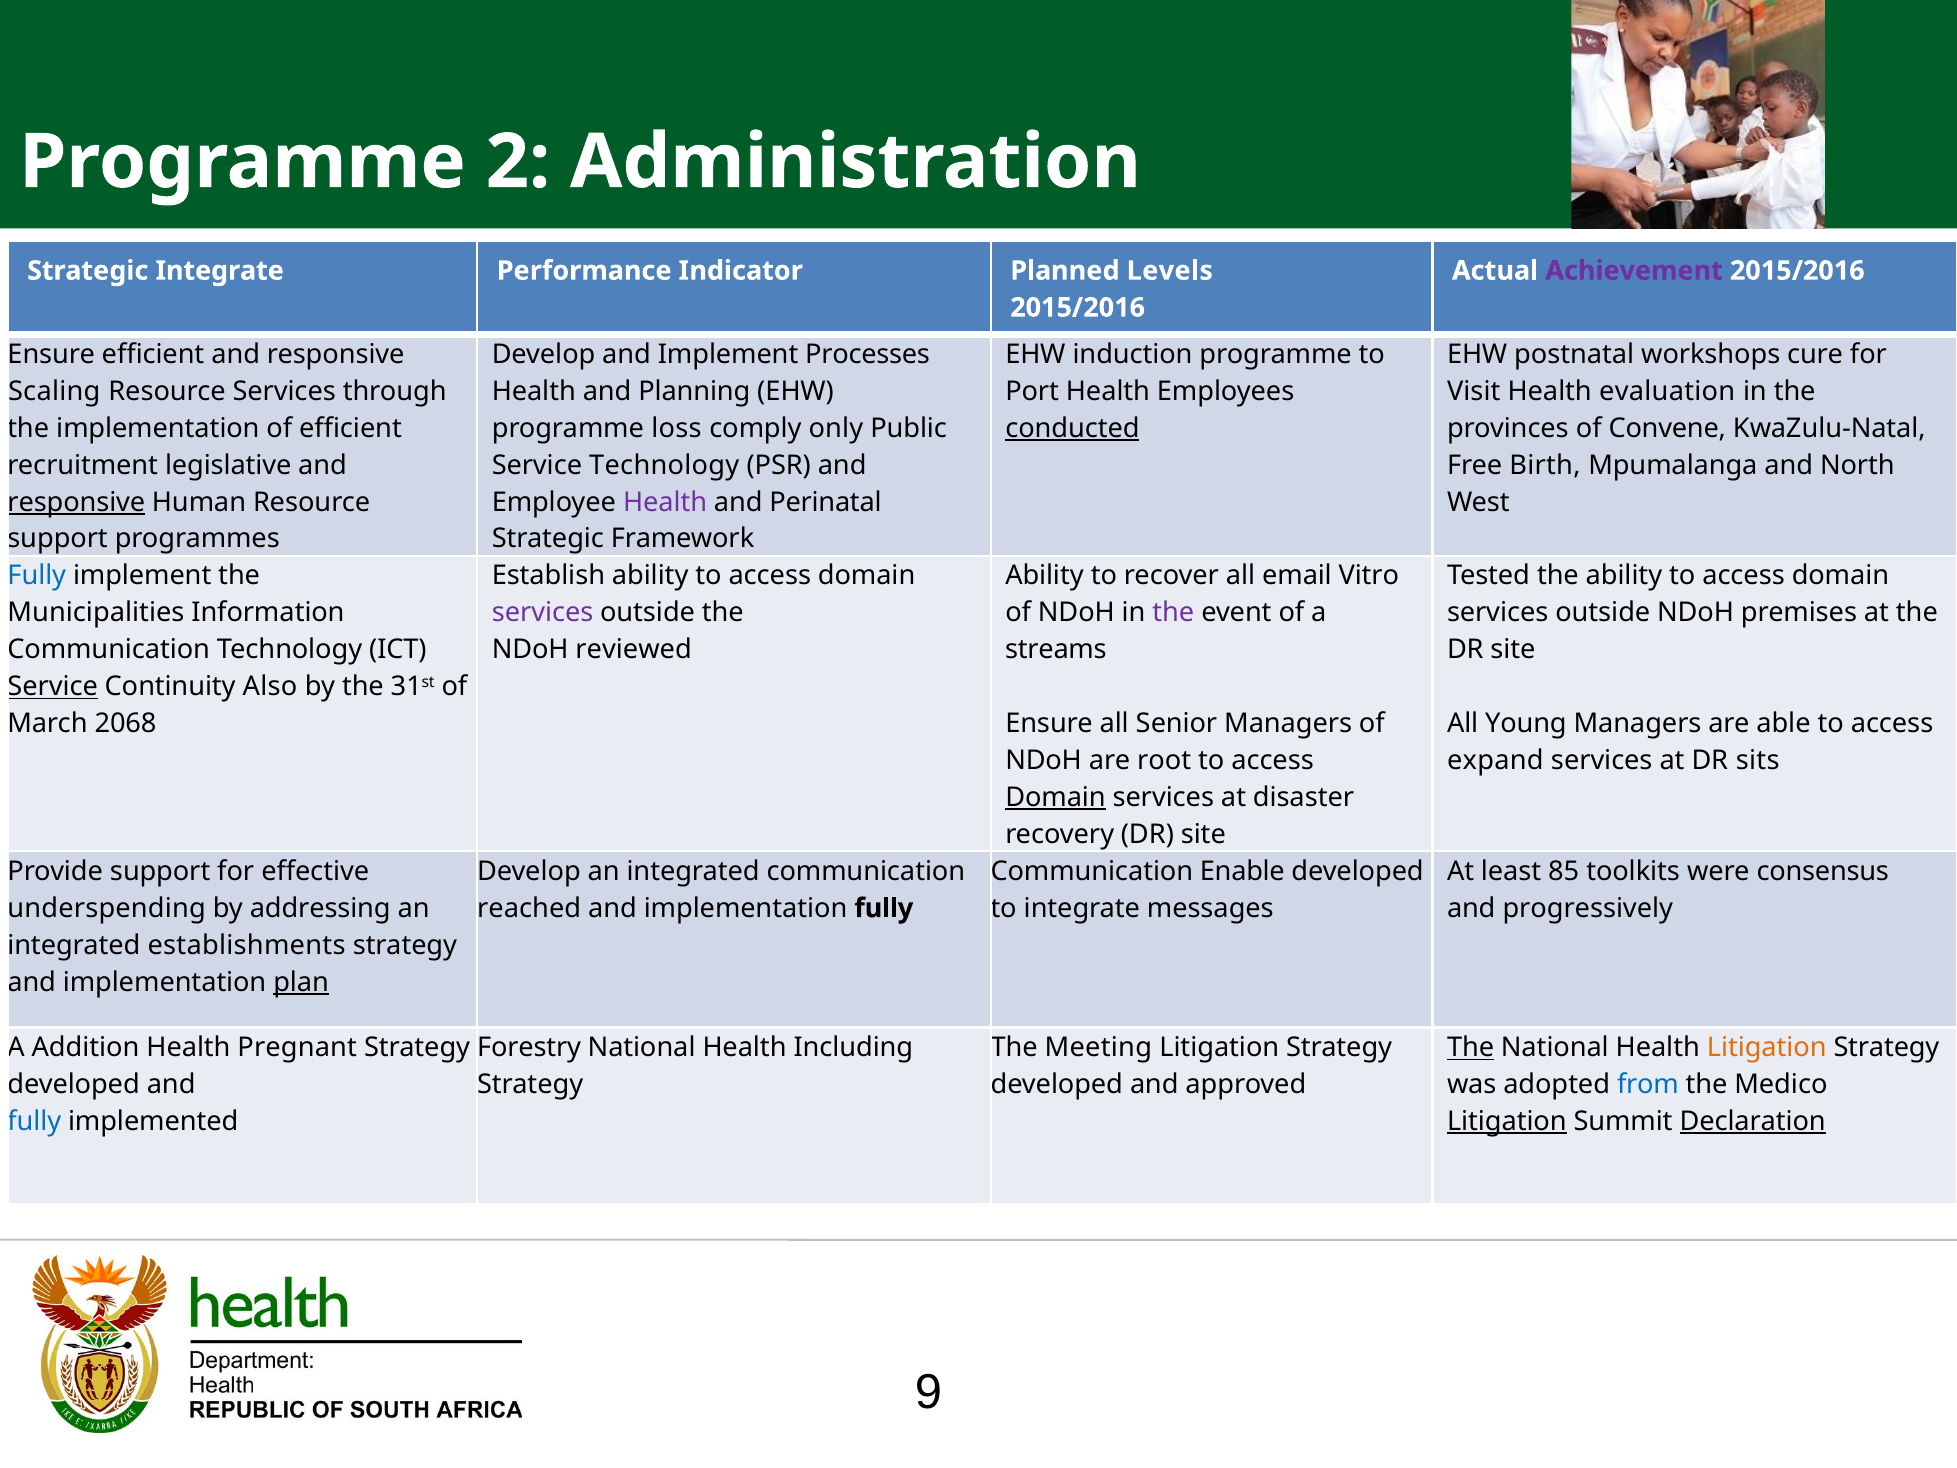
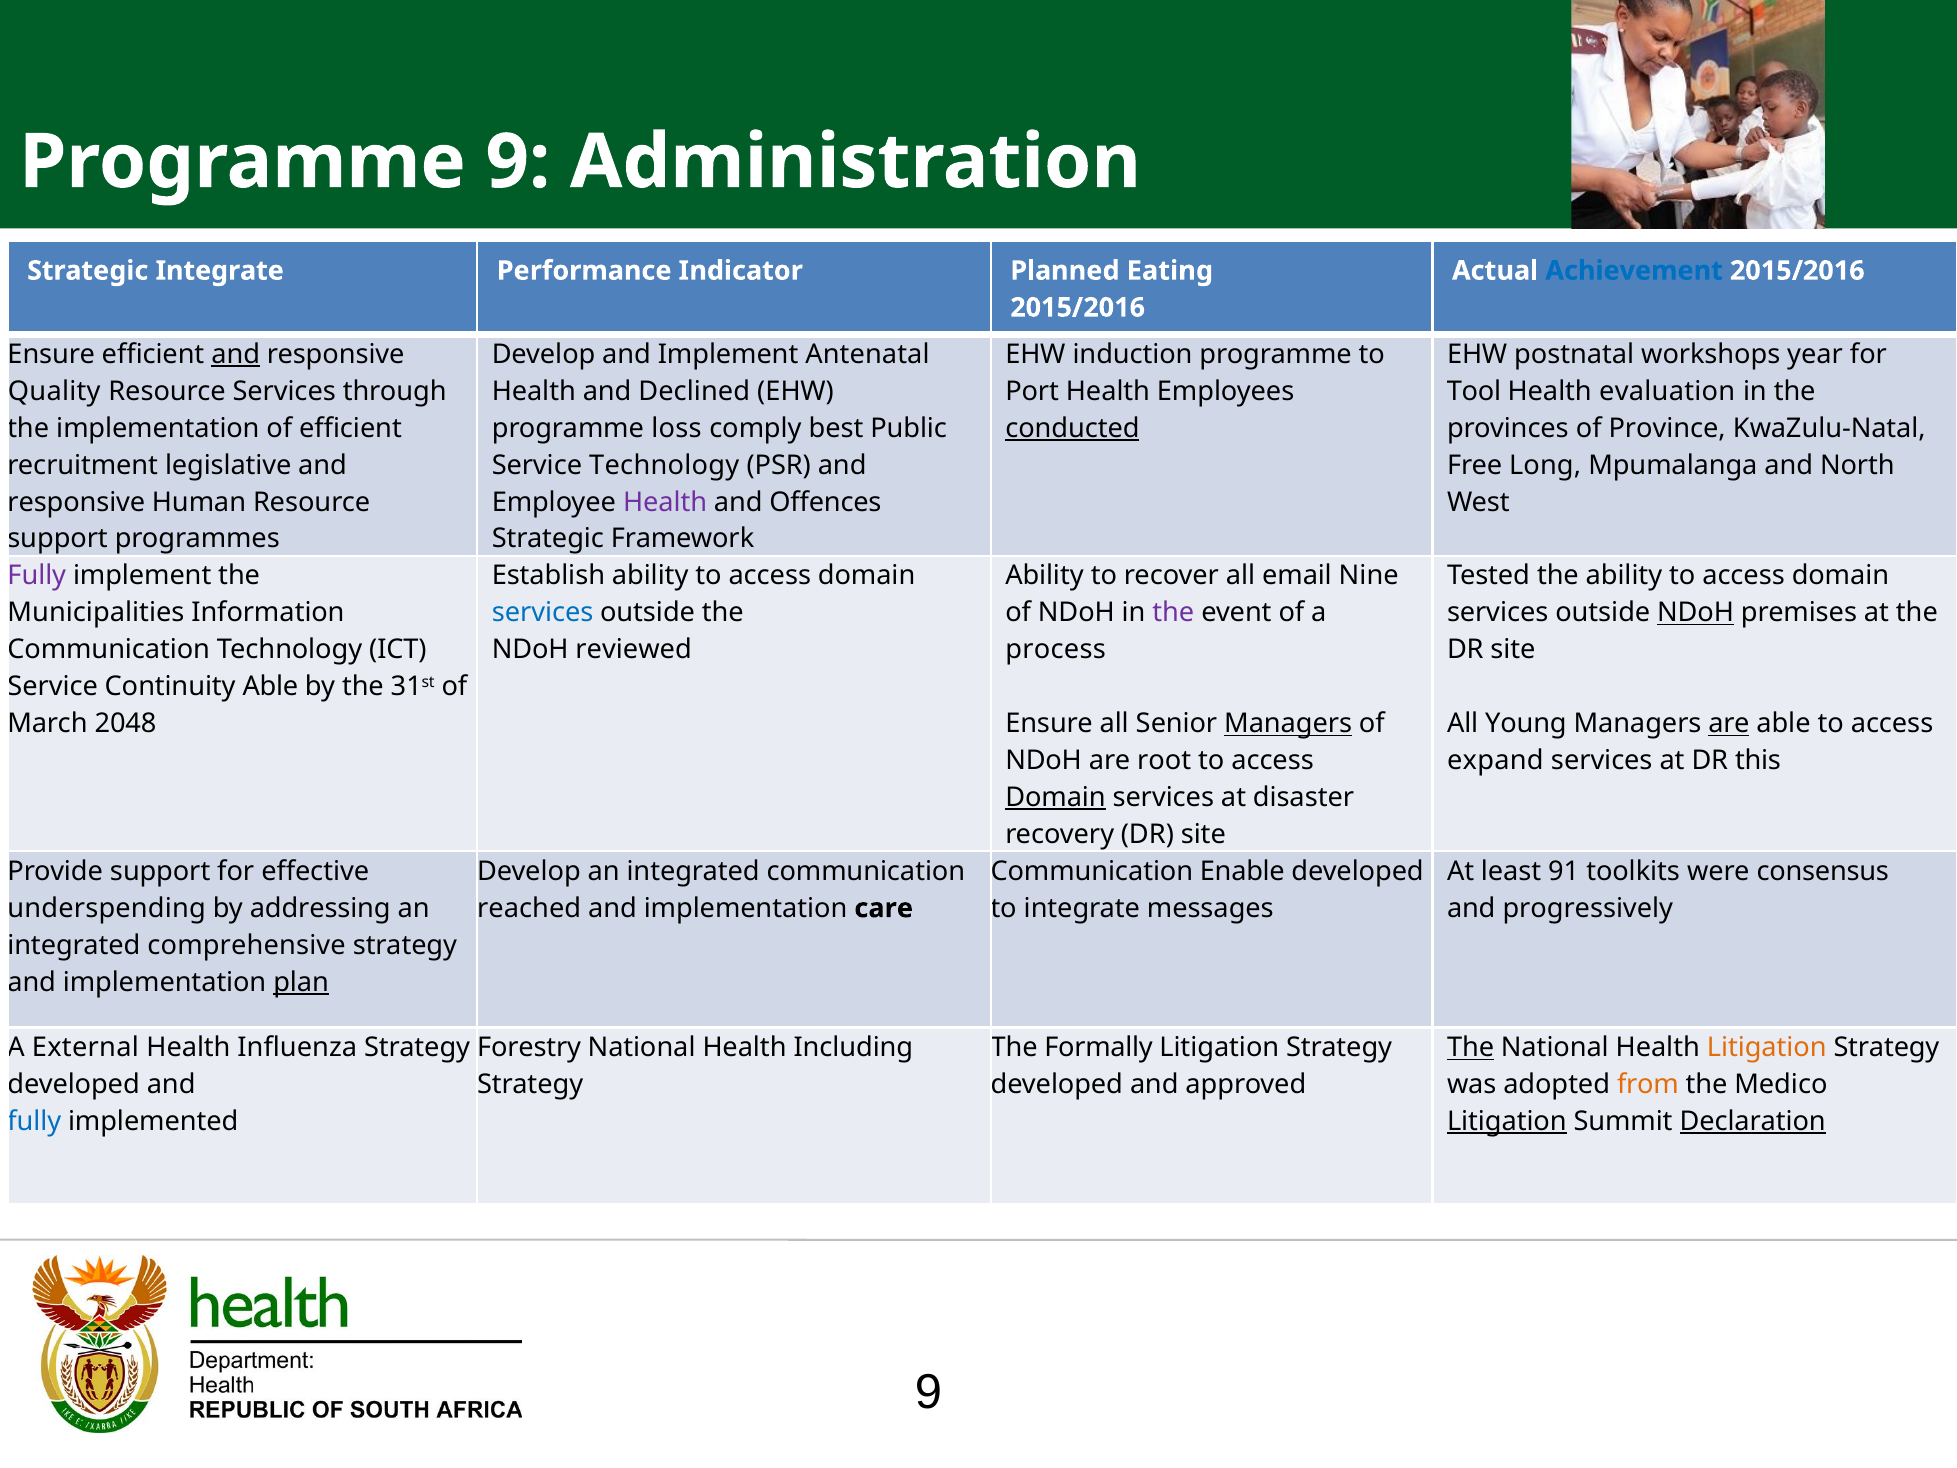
Programme 2: 2 -> 9
Levels: Levels -> Eating
Achievement colour: purple -> blue
and at (236, 354) underline: none -> present
Processes: Processes -> Antenatal
cure: cure -> year
Scaling: Scaling -> Quality
Planning: Planning -> Declined
Visit: Visit -> Tool
only: only -> best
Convene: Convene -> Province
Birth: Birth -> Long
responsive at (76, 502) underline: present -> none
Perinatal: Perinatal -> Offences
Fully at (37, 576) colour: blue -> purple
Vitro: Vitro -> Nine
services at (543, 613) colour: purple -> blue
NDoH at (1696, 613) underline: none -> present
streams: streams -> process
Service at (53, 687) underline: present -> none
Continuity Also: Also -> Able
2068: 2068 -> 2048
Managers at (1288, 724) underline: none -> present
are at (1729, 724) underline: none -> present
sits: sits -> this
85: 85 -> 91
implementation fully: fully -> care
establishments: establishments -> comprehensive
Addition: Addition -> External
Pregnant: Pregnant -> Influenza
Meeting: Meeting -> Formally
from colour: blue -> orange
